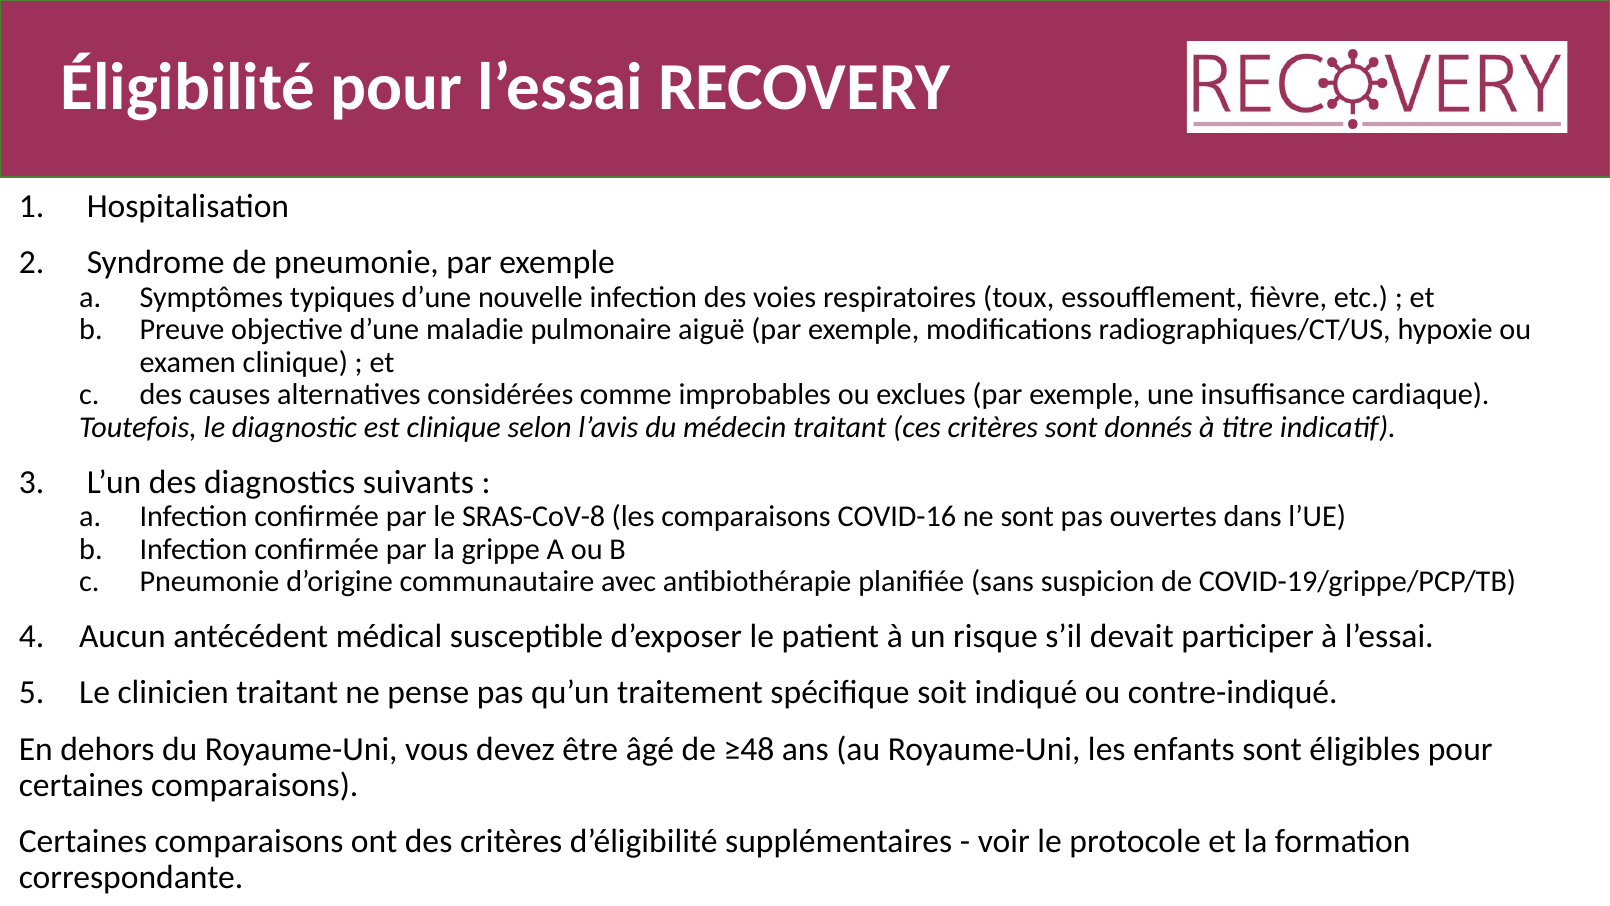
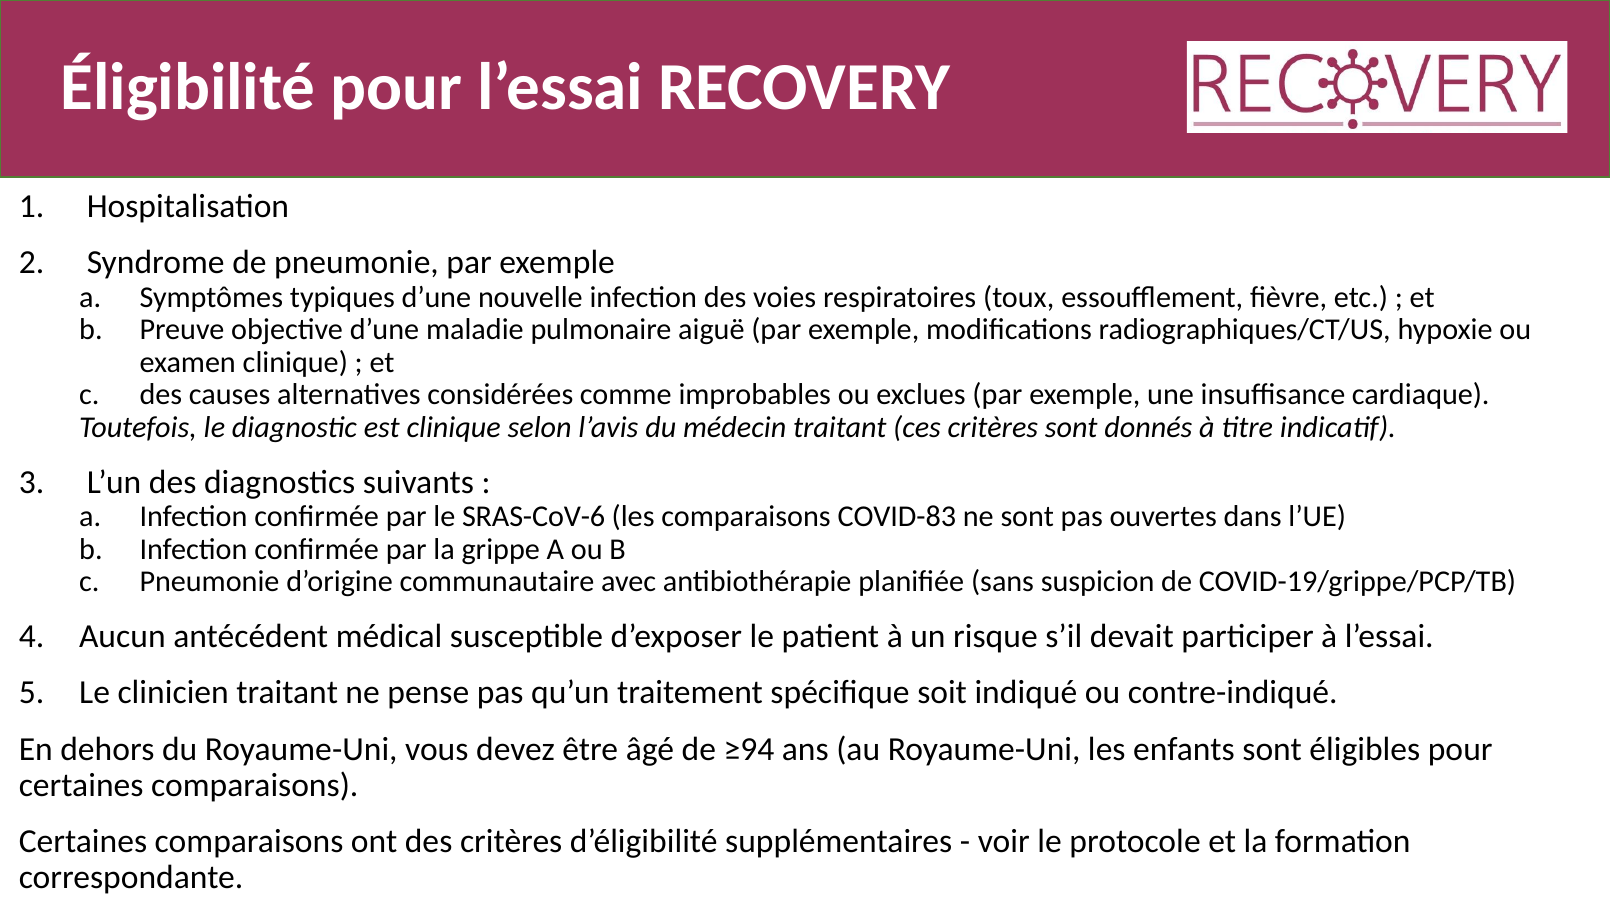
SRAS-CoV-8: SRAS-CoV-8 -> SRAS-CoV-6
COVID-16: COVID-16 -> COVID-83
≥48: ≥48 -> ≥94
